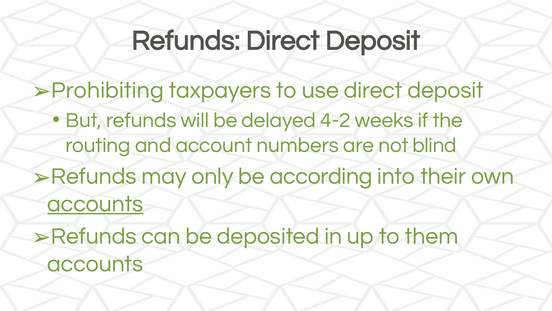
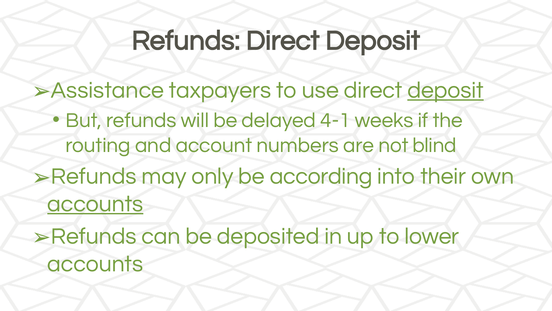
Prohibiting: Prohibiting -> Assistance
deposit at (446, 90) underline: none -> present
4-2: 4-2 -> 4-1
them: them -> lower
